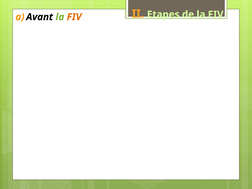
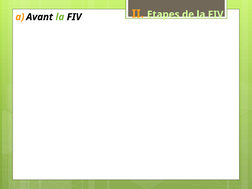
FIV at (74, 17) colour: orange -> black
